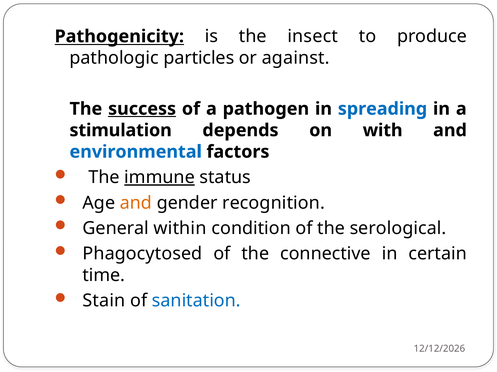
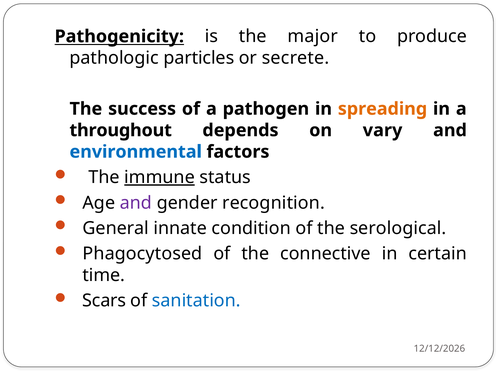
insect: insect -> major
against: against -> secrete
success underline: present -> none
spreading colour: blue -> orange
stimulation: stimulation -> throughout
with: with -> vary
and at (136, 203) colour: orange -> purple
within: within -> innate
Stain: Stain -> Scars
